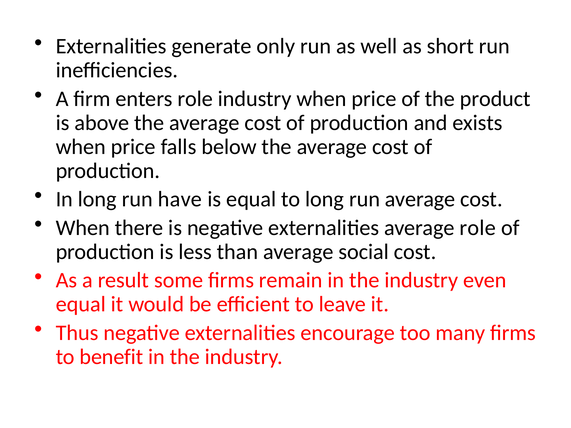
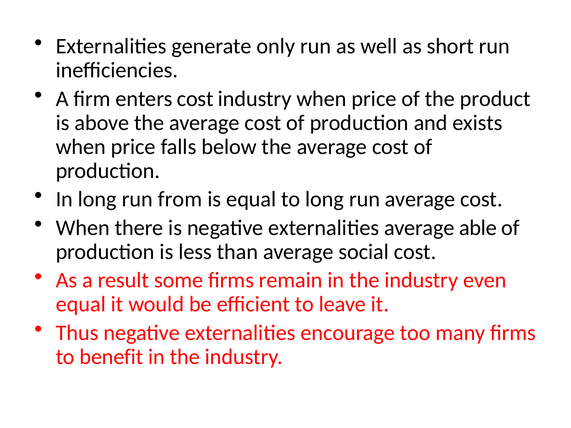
enters role: role -> cost
have: have -> from
average role: role -> able
